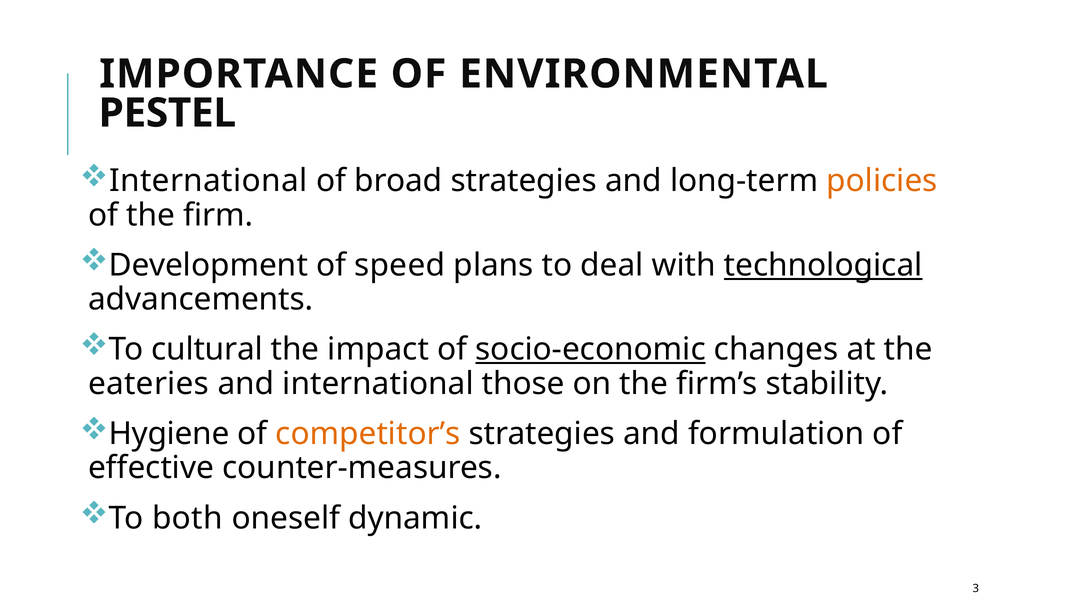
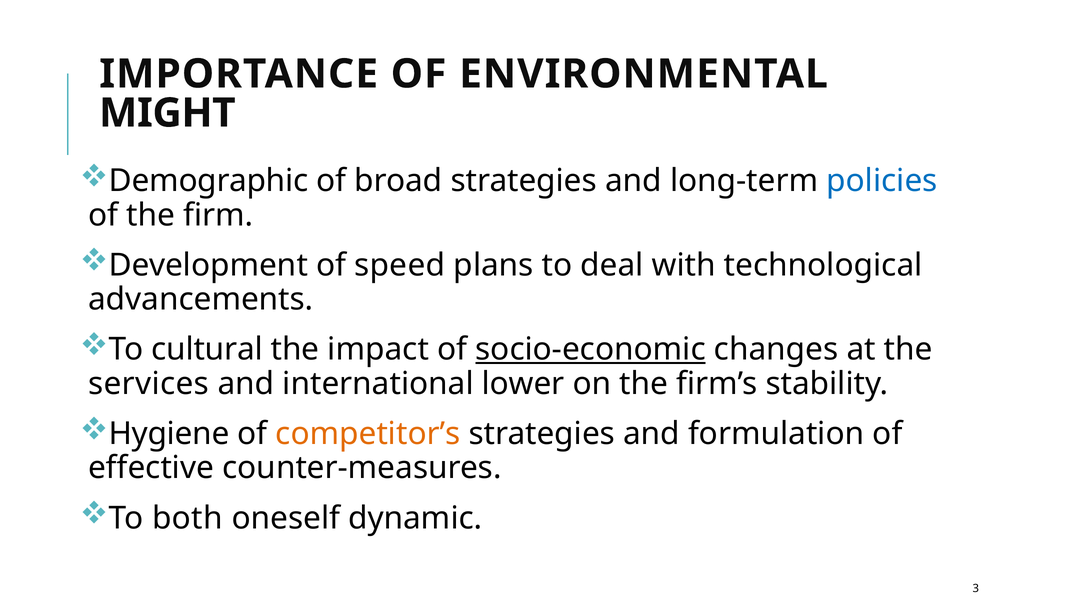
PESTEL: PESTEL -> MIGHT
International at (208, 181): International -> Demographic
policies colour: orange -> blue
technological underline: present -> none
eateries: eateries -> services
those: those -> lower
